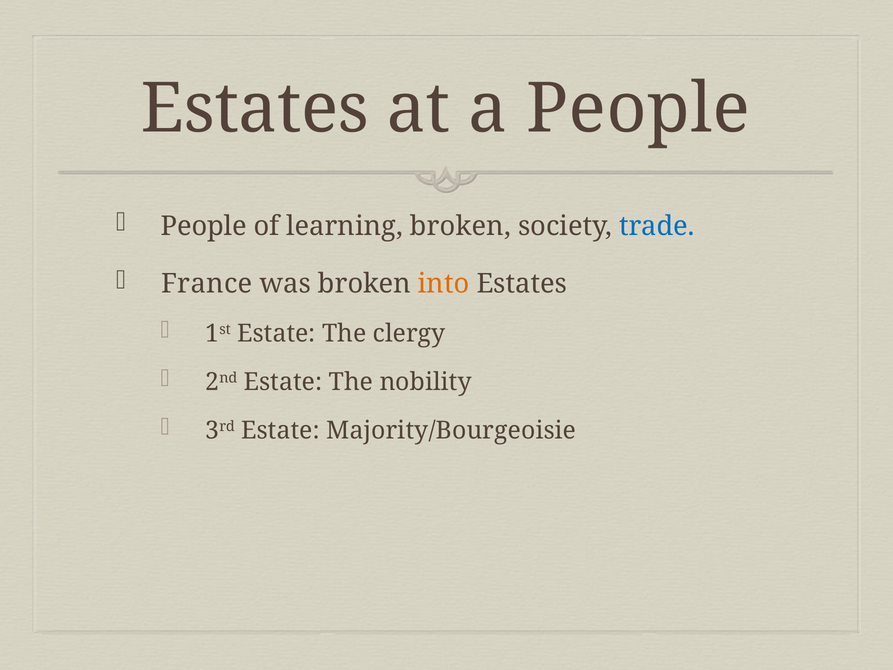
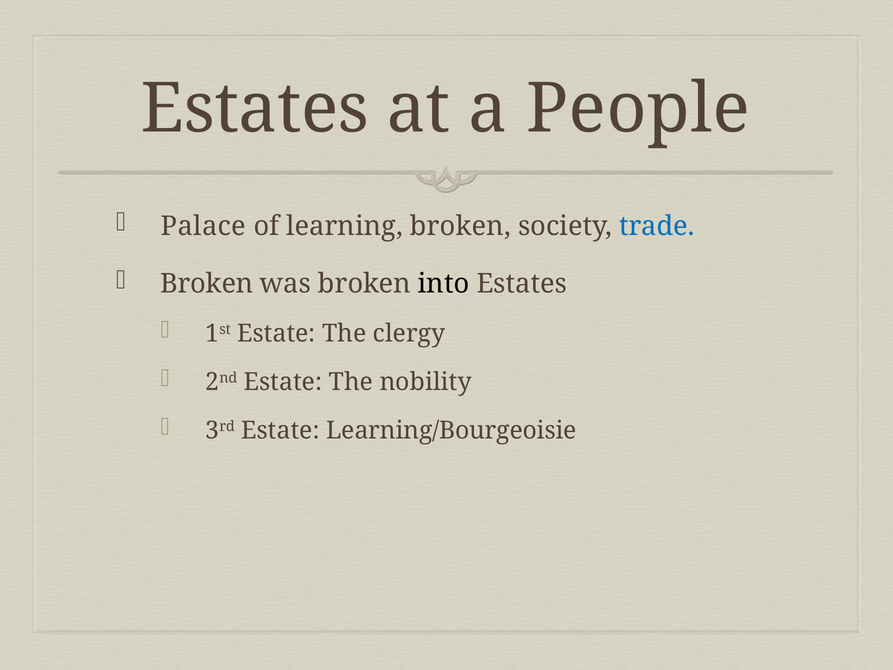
People at (204, 226): People -> Palace
France at (207, 284): France -> Broken
into colour: orange -> black
Majority/Bourgeoisie: Majority/Bourgeoisie -> Learning/Bourgeoisie
